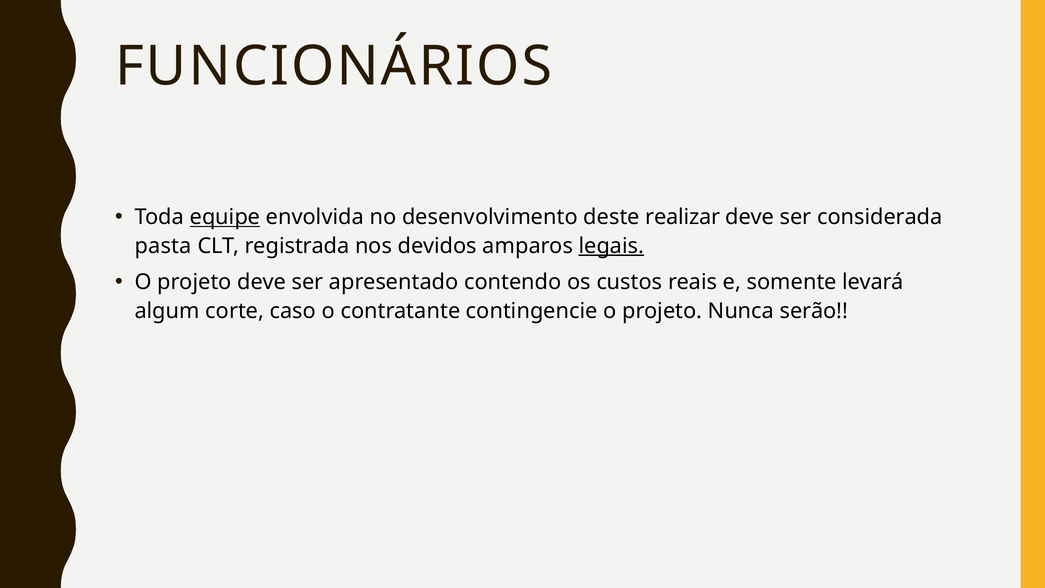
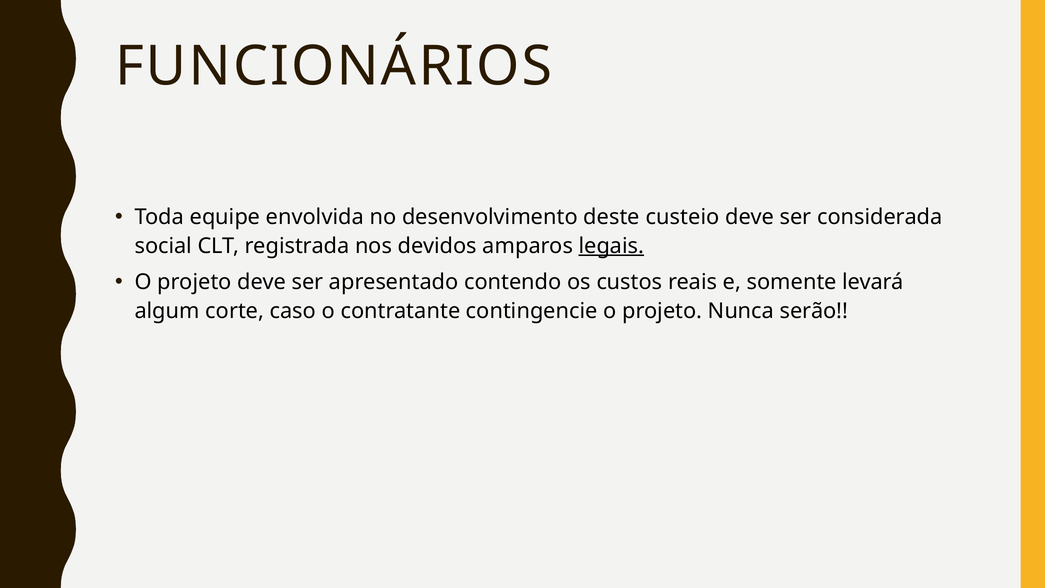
equipe underline: present -> none
realizar: realizar -> custeio
pasta: pasta -> social
